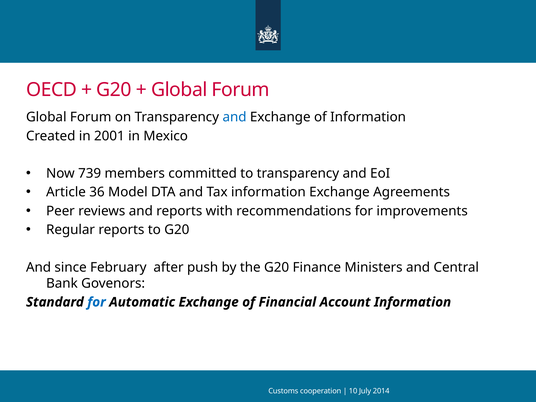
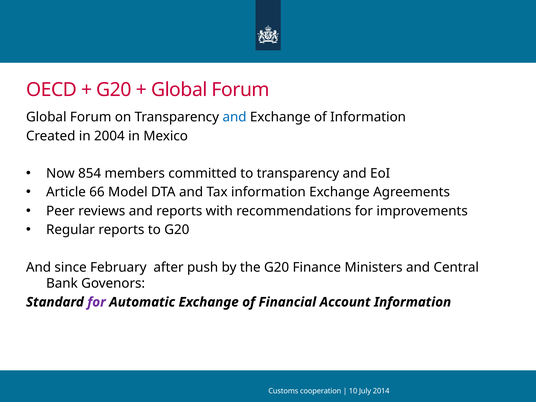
2001: 2001 -> 2004
739: 739 -> 854
36: 36 -> 66
for at (97, 302) colour: blue -> purple
